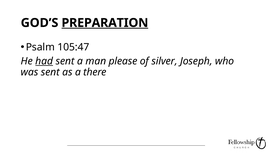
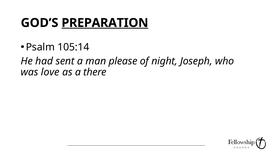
105:47: 105:47 -> 105:14
had underline: present -> none
silver: silver -> night
was sent: sent -> love
